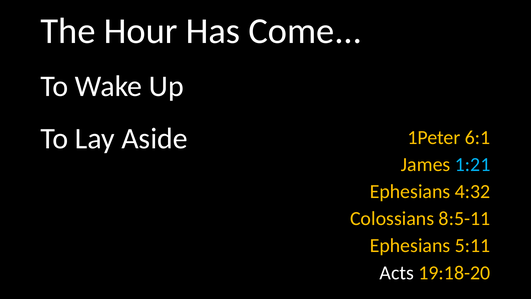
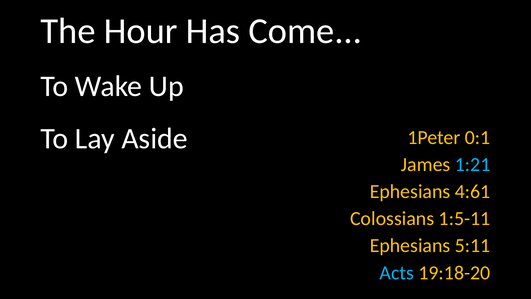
6:1: 6:1 -> 0:1
4:32: 4:32 -> 4:61
8:5-11: 8:5-11 -> 1:5-11
Acts colour: white -> light blue
